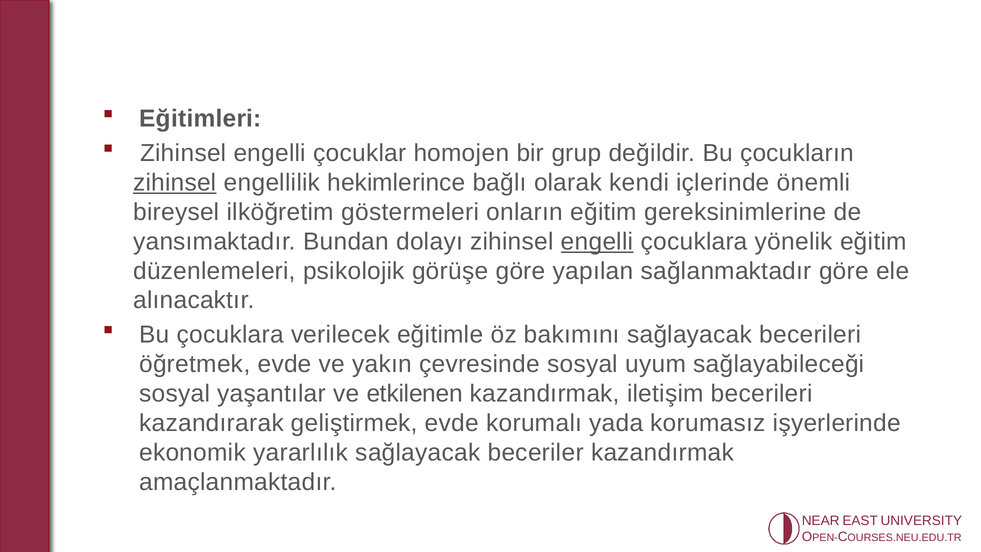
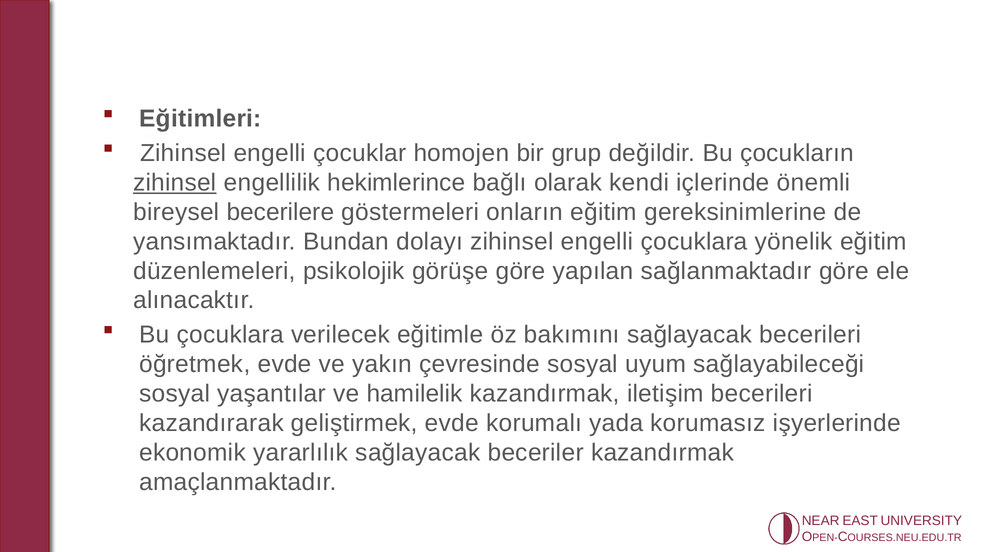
ilköğretim: ilköğretim -> becerilere
engelli at (597, 241) underline: present -> none
etkilenen: etkilenen -> hamilelik
